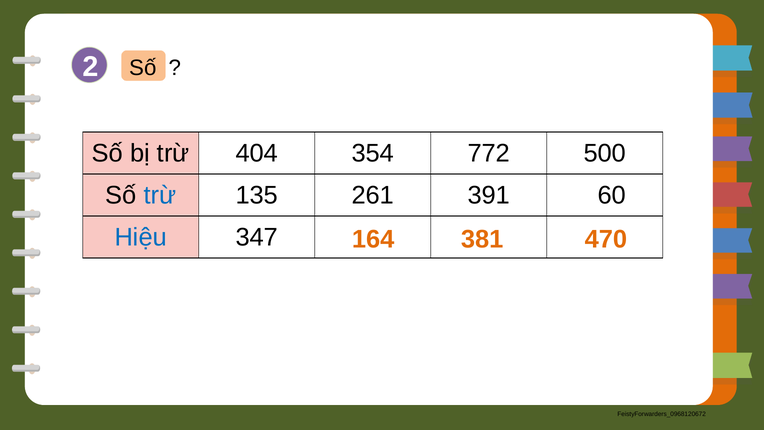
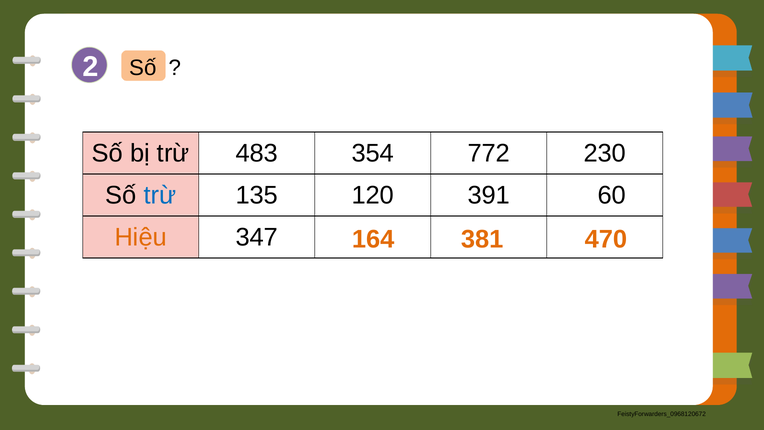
404: 404 -> 483
500: 500 -> 230
261: 261 -> 120
Hiệu colour: blue -> orange
